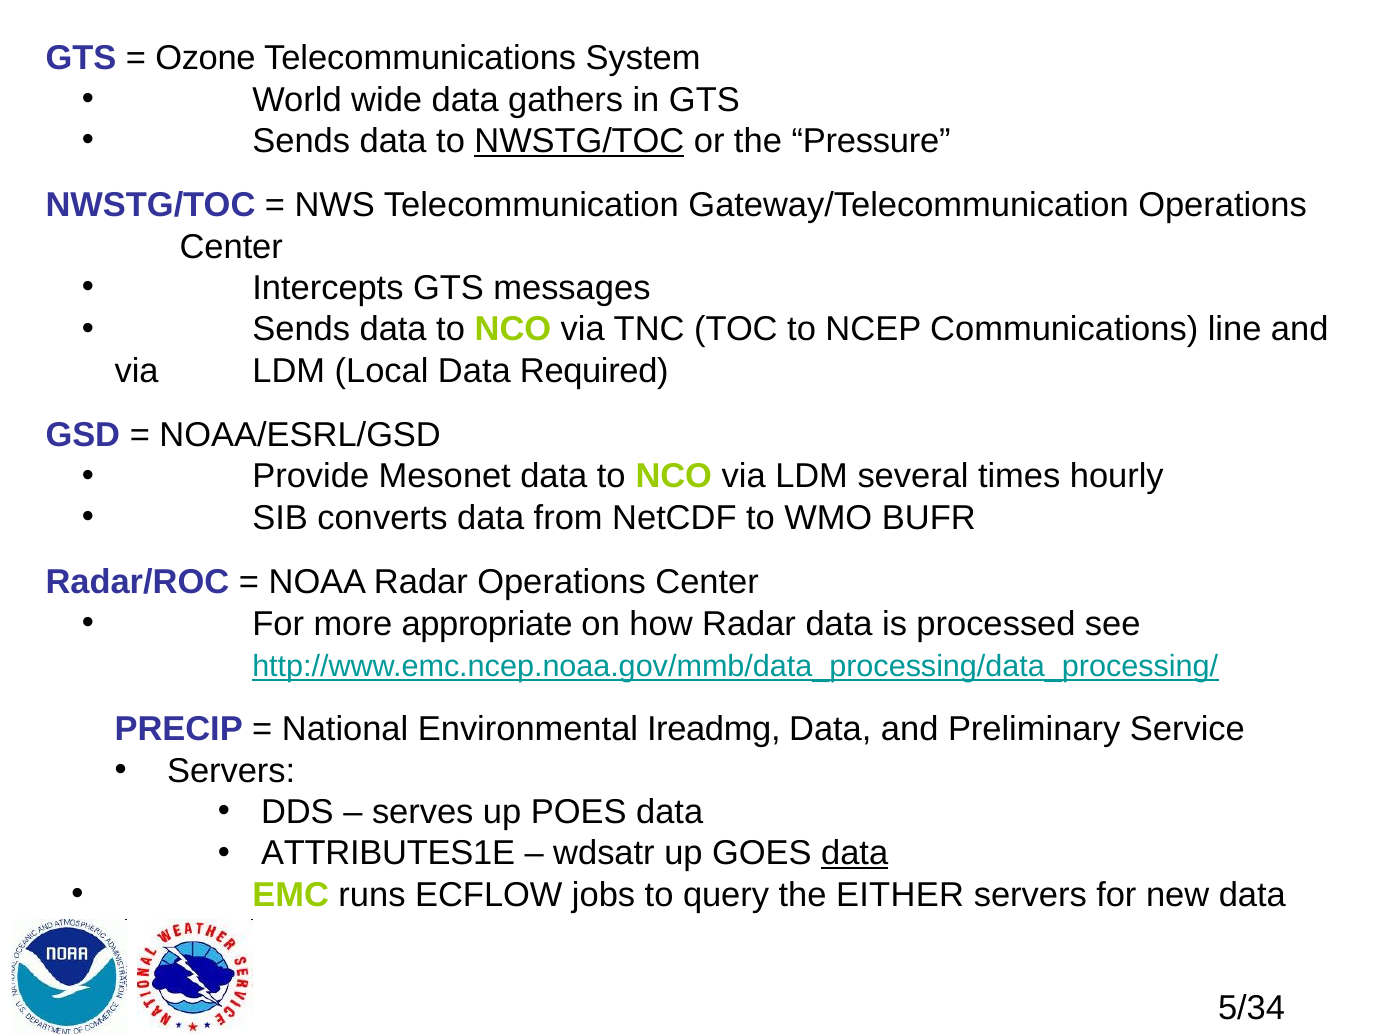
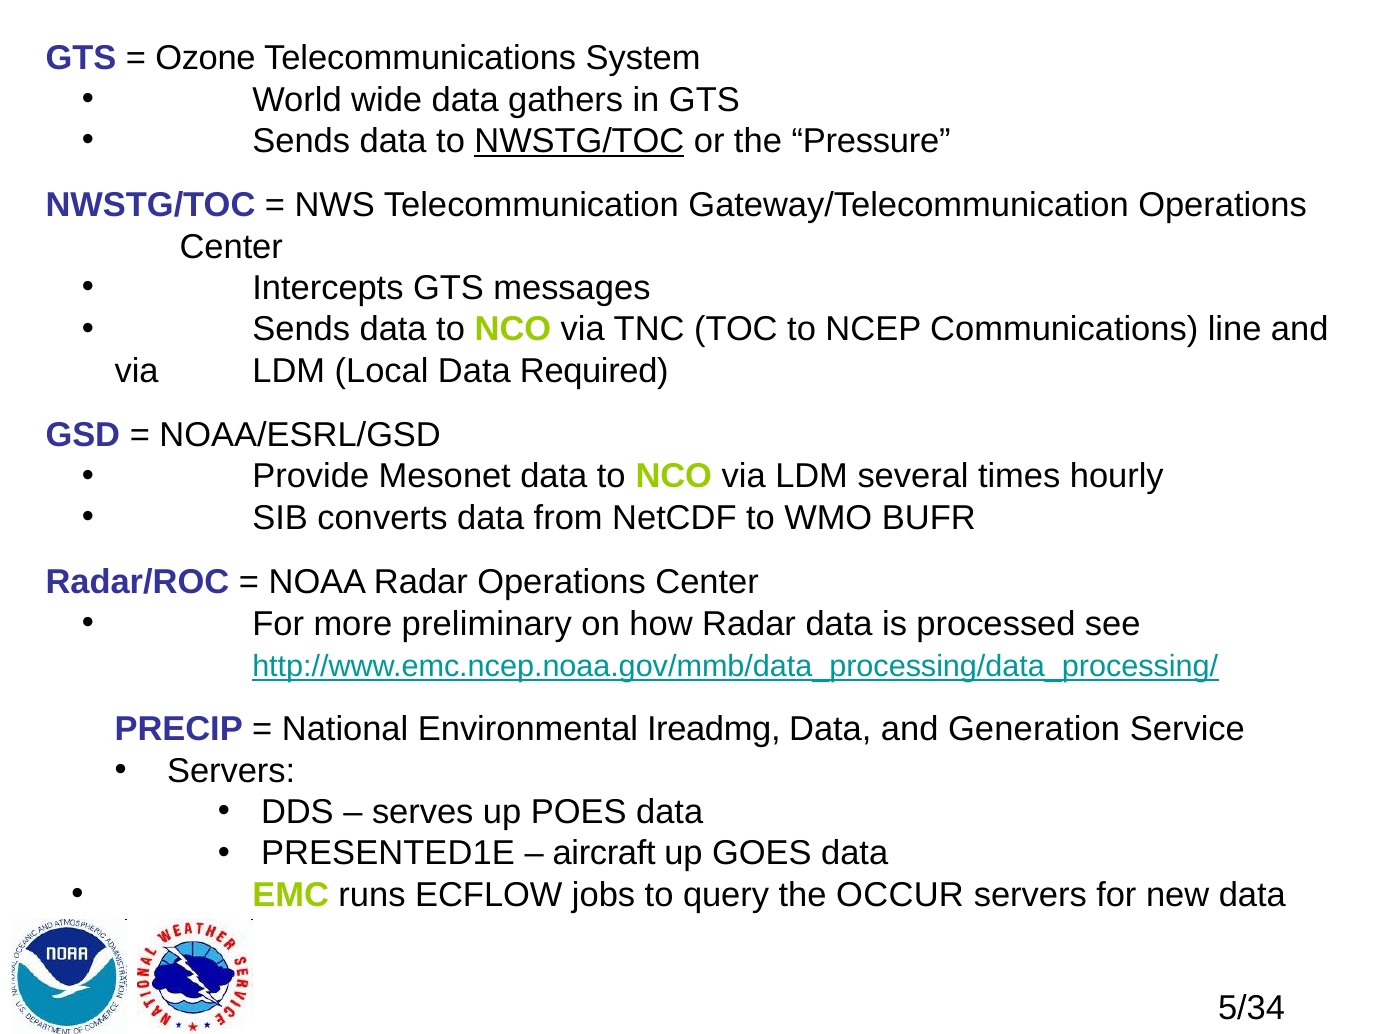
appropriate: appropriate -> preliminary
Preliminary: Preliminary -> Generation
ATTRIBUTES1E: ATTRIBUTES1E -> PRESENTED1E
wdsatr: wdsatr -> aircraft
data at (855, 854) underline: present -> none
EITHER: EITHER -> OCCUR
